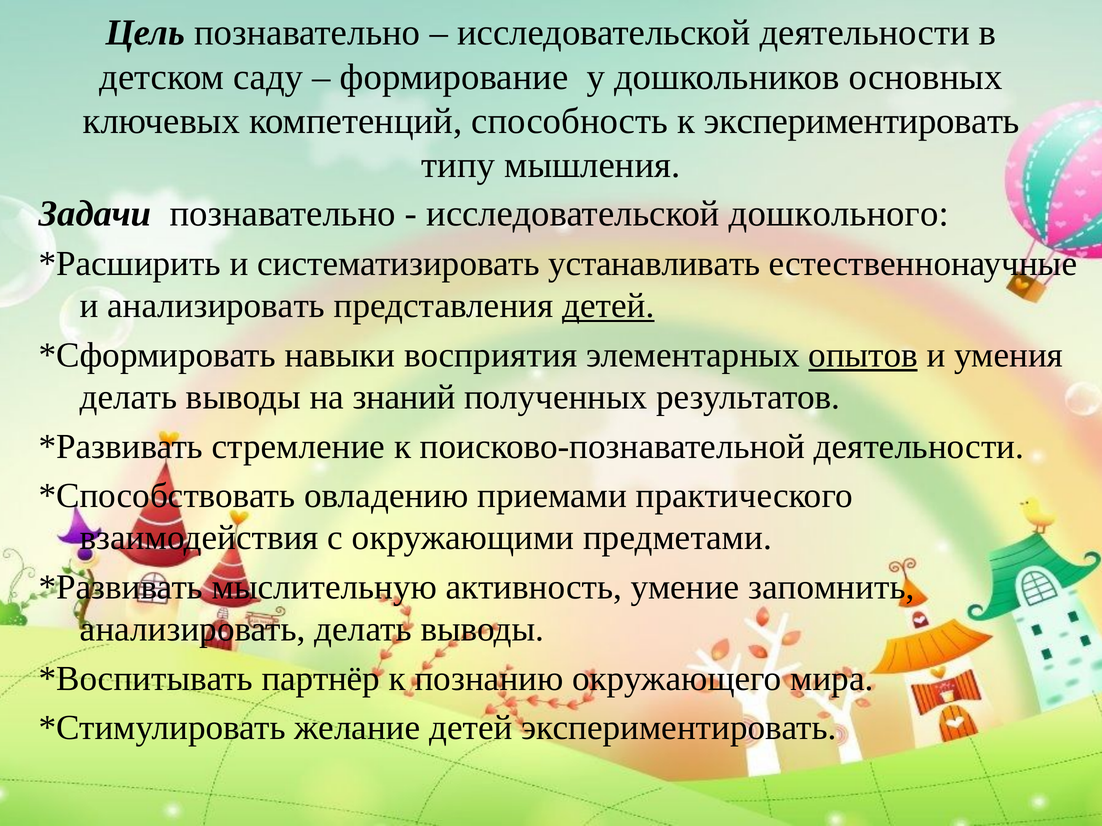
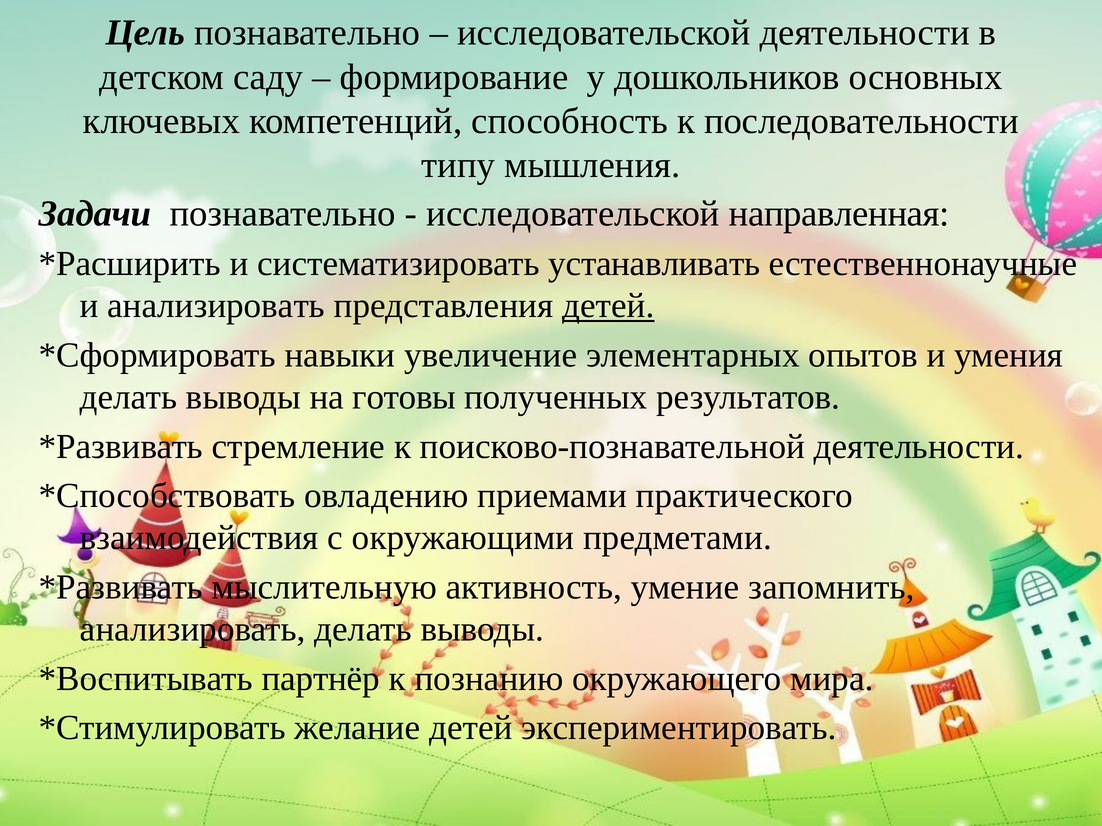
к экспериментировать: экспериментировать -> последовательности
дошкольного: дошкольного -> направленная
восприятия: восприятия -> увеличение
опытов underline: present -> none
знаний: знаний -> готовы
